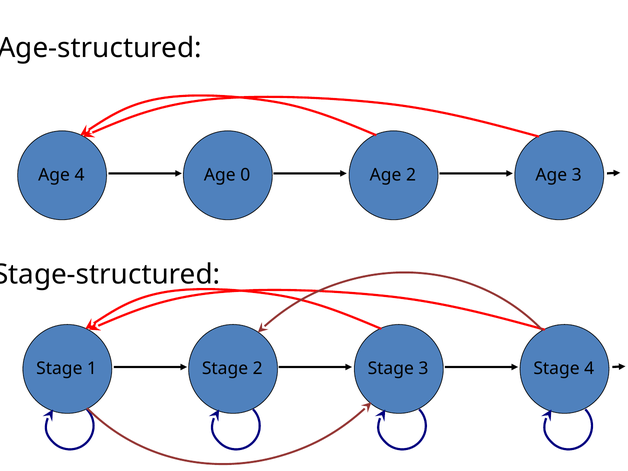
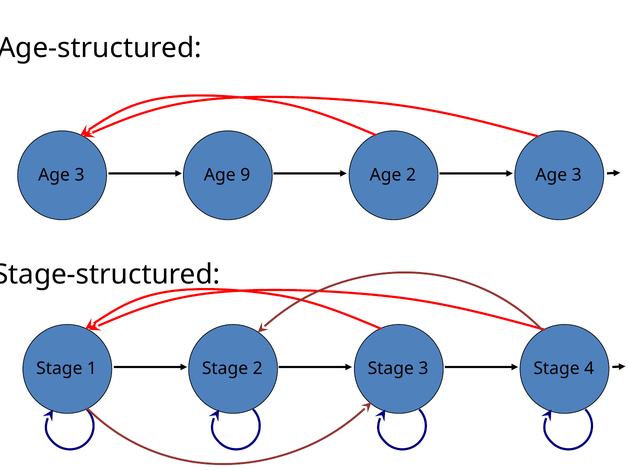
4 at (80, 175): 4 -> 3
0: 0 -> 9
